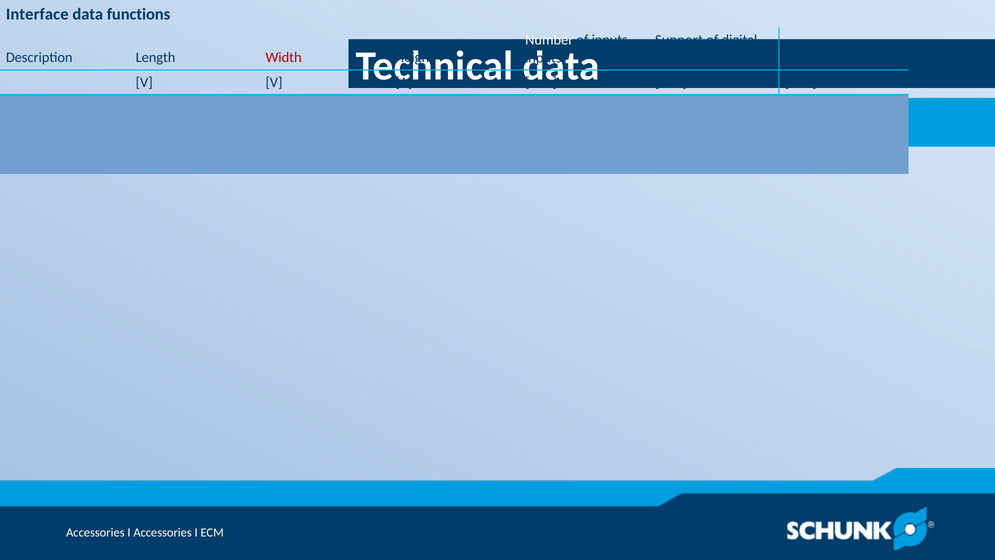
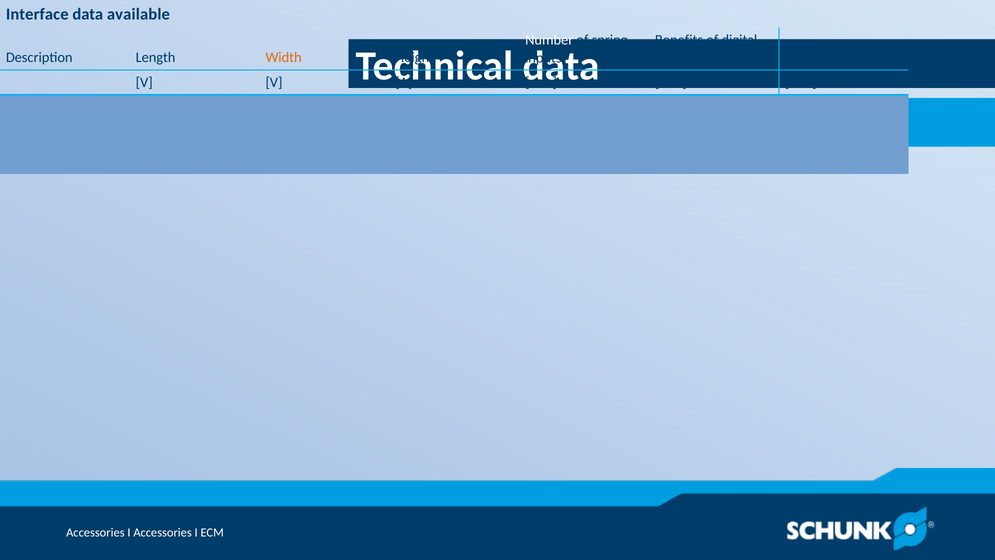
functions: functions -> available
of inputs: inputs -> spring
Support at (679, 40): Support -> Benefits
Width colour: red -> orange
